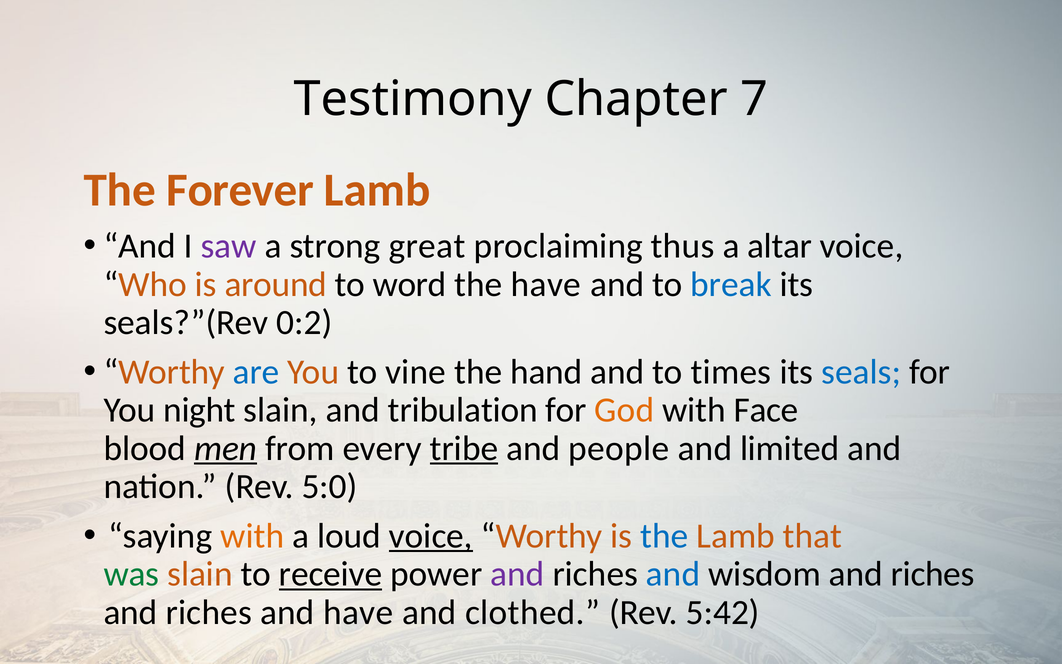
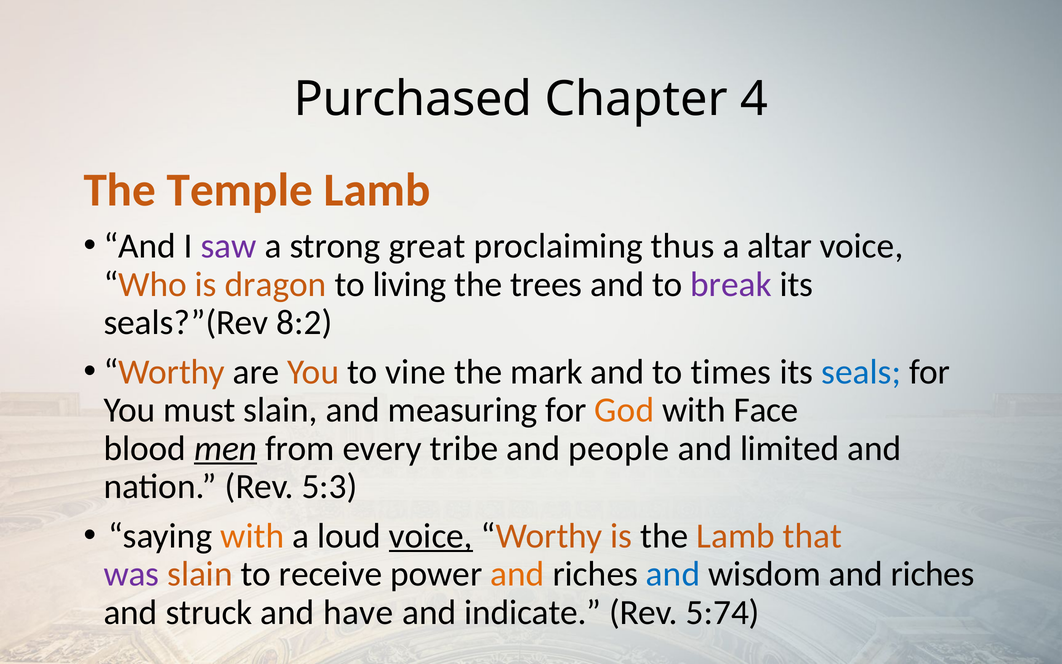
Testimony: Testimony -> Purchased
7: 7 -> 4
Forever: Forever -> Temple
around: around -> dragon
word: word -> living
the have: have -> trees
break colour: blue -> purple
0:2: 0:2 -> 8:2
are colour: blue -> black
hand: hand -> mark
night: night -> must
tribulation: tribulation -> measuring
tribe underline: present -> none
5:0: 5:0 -> 5:3
the at (664, 536) colour: blue -> black
was colour: green -> purple
receive underline: present -> none
and at (517, 574) colour: purple -> orange
riches at (209, 612): riches -> struck
clothed: clothed -> indicate
5:42: 5:42 -> 5:74
